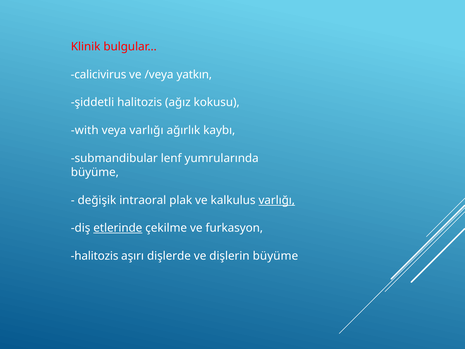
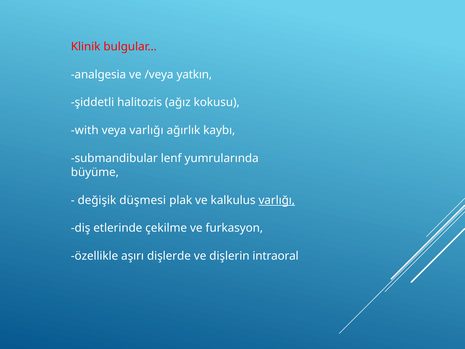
calicivirus: calicivirus -> analgesia
intraoral: intraoral -> düşmesi
etlerinde underline: present -> none
halitozis at (95, 256): halitozis -> özellikle
dişlerin büyüme: büyüme -> intraoral
